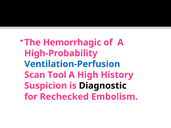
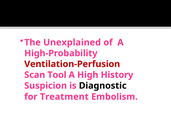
Hemorrhagic: Hemorrhagic -> Unexplained
Ventilation-Perfusion colour: blue -> red
Rechecked: Rechecked -> Treatment
